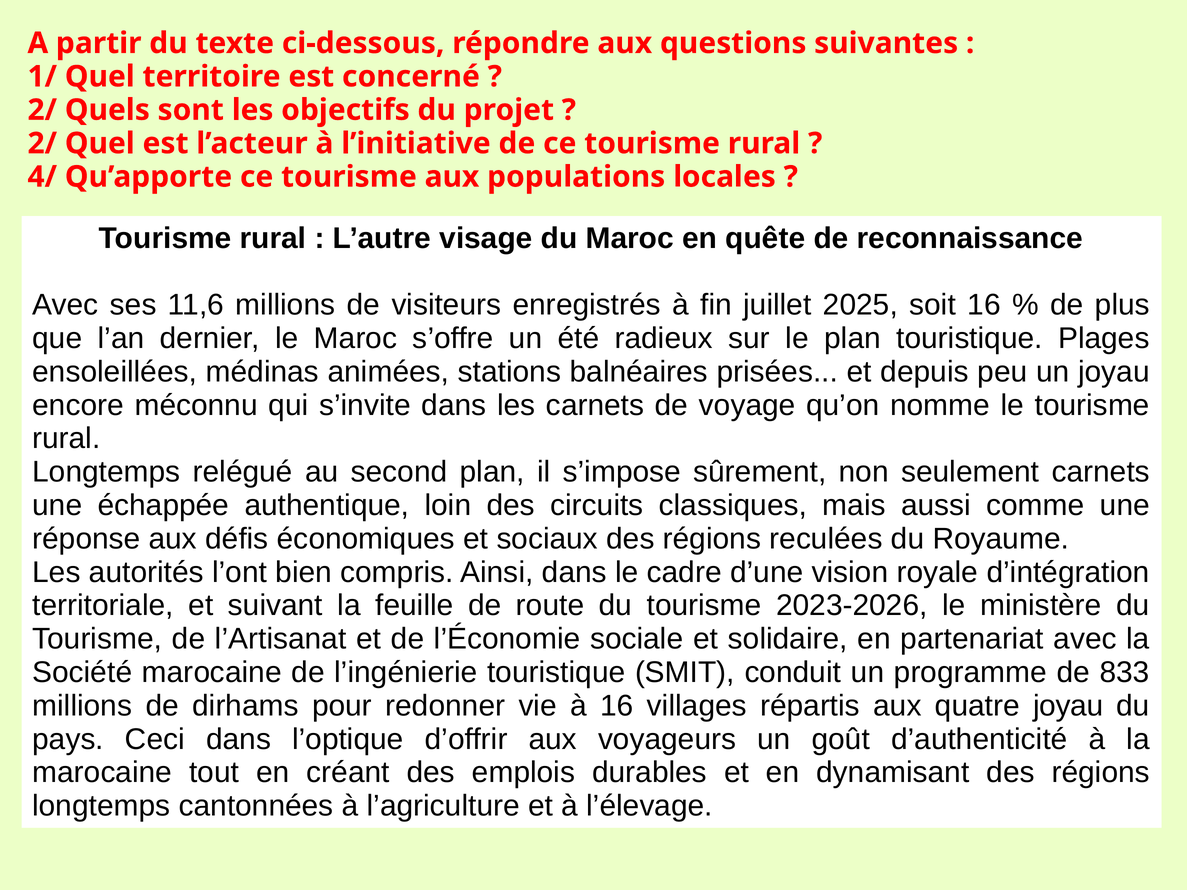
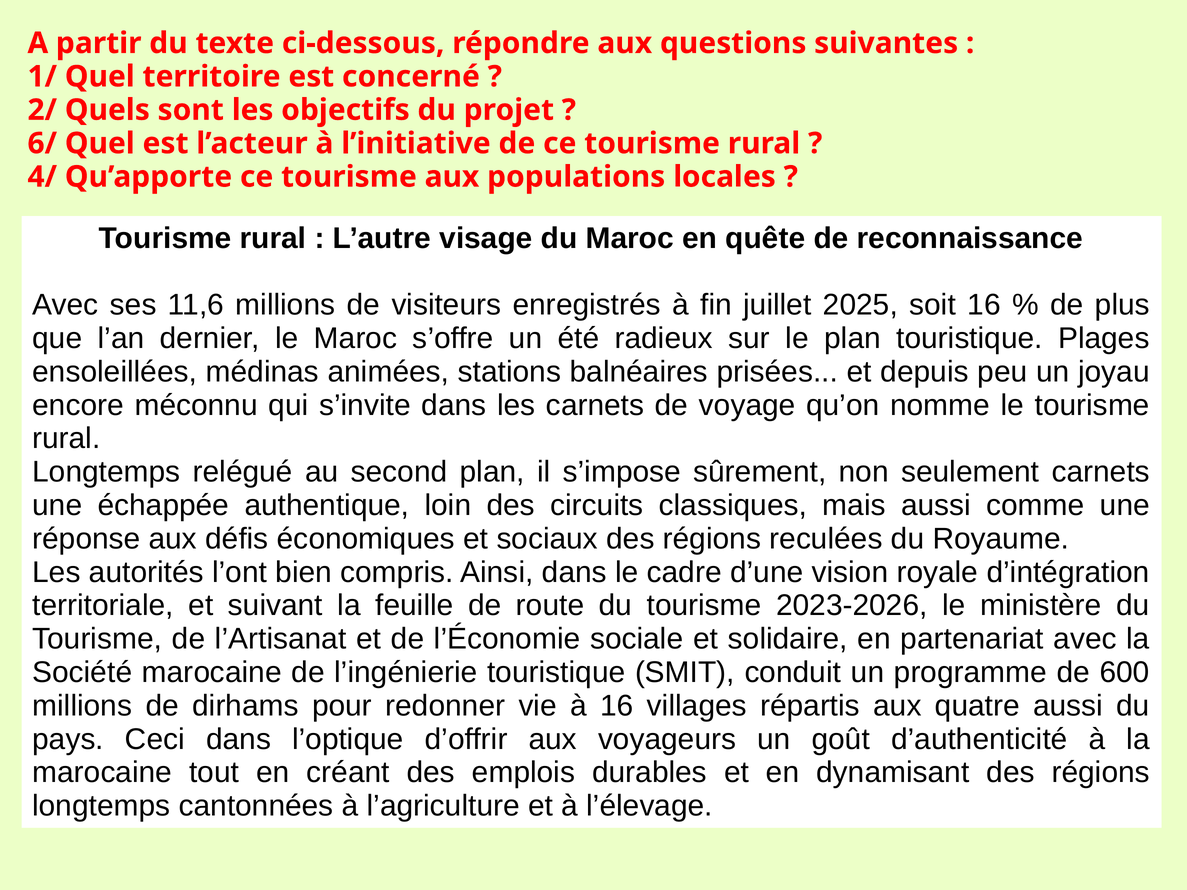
2/ at (42, 143): 2/ -> 6/
833: 833 -> 600
quatre joyau: joyau -> aussi
